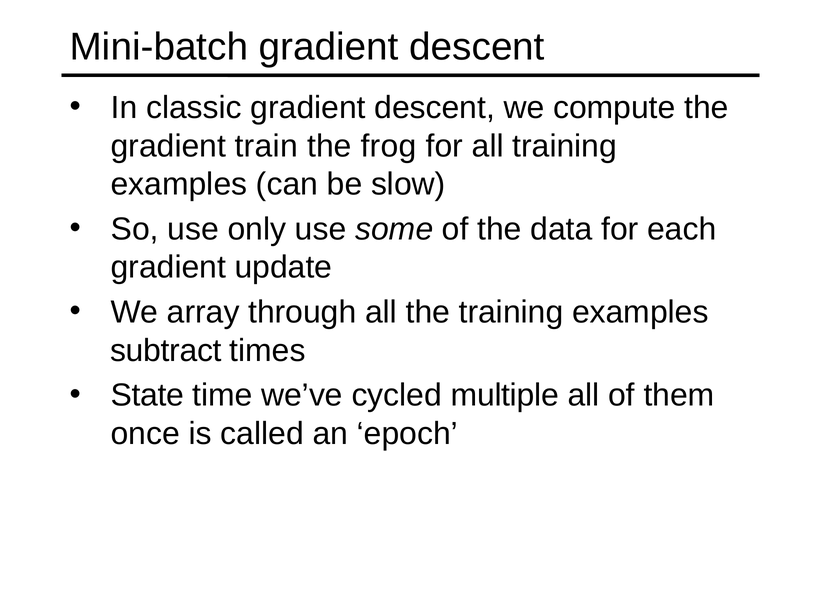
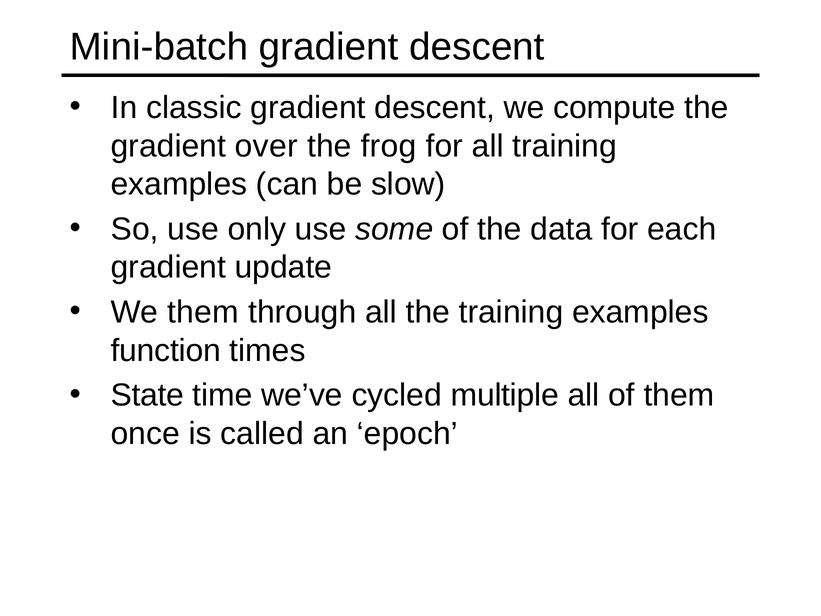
train: train -> over
We array: array -> them
subtract: subtract -> function
